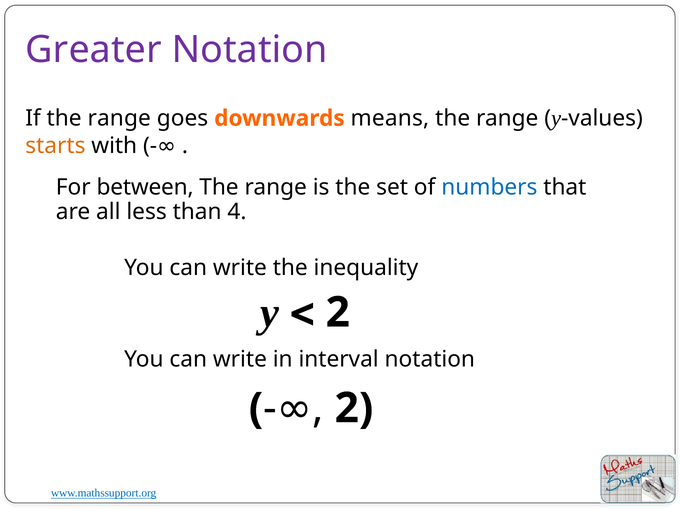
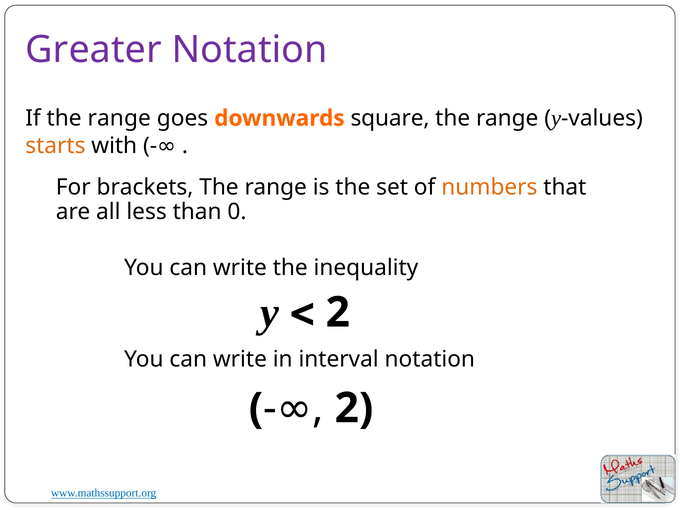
means: means -> square
between: between -> brackets
numbers colour: blue -> orange
4: 4 -> 0
